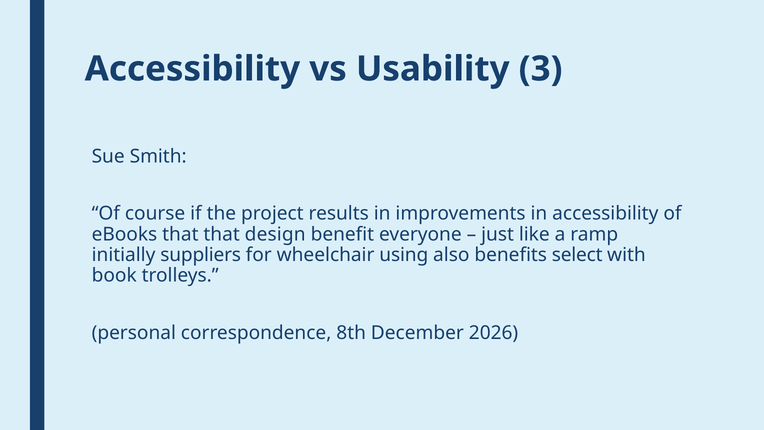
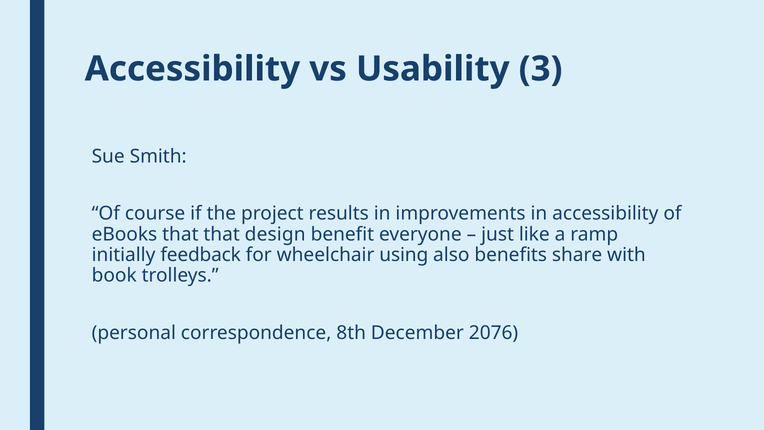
suppliers: suppliers -> feedback
select: select -> share
2026: 2026 -> 2076
